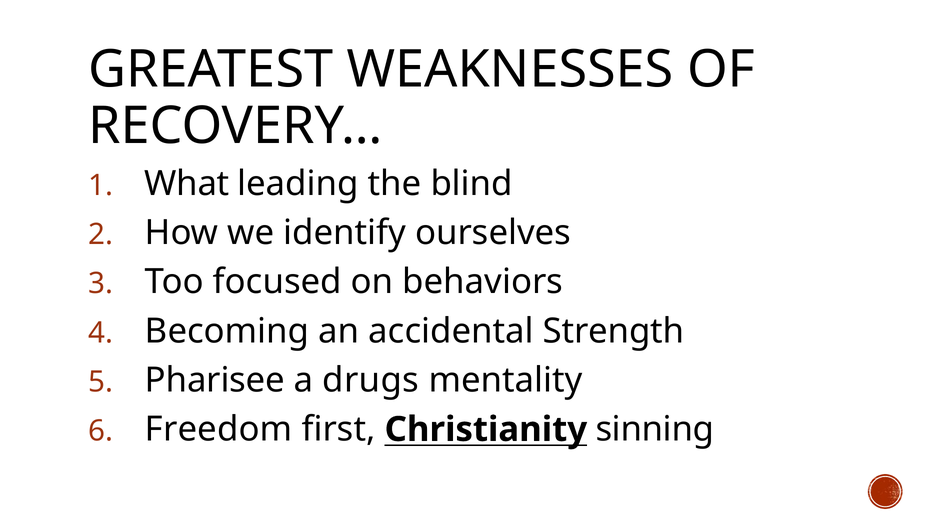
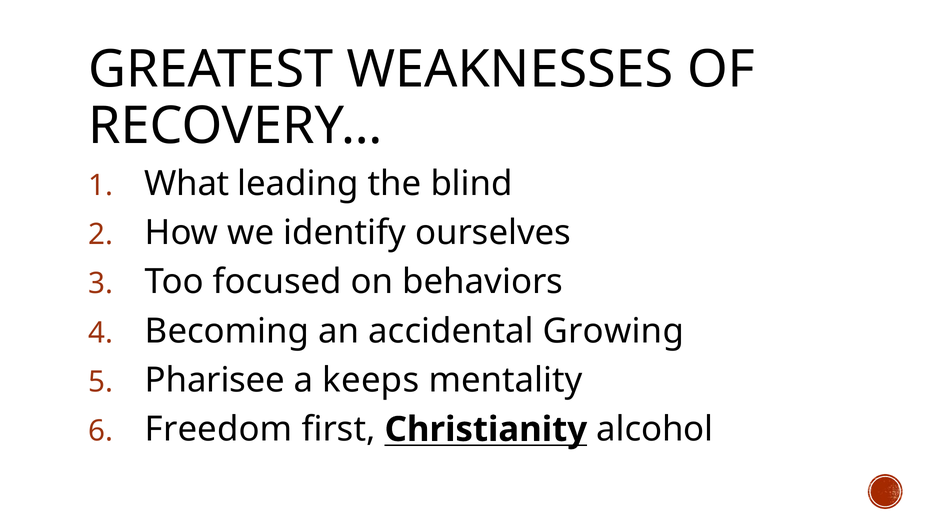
Strength: Strength -> Growing
drugs: drugs -> keeps
sinning: sinning -> alcohol
